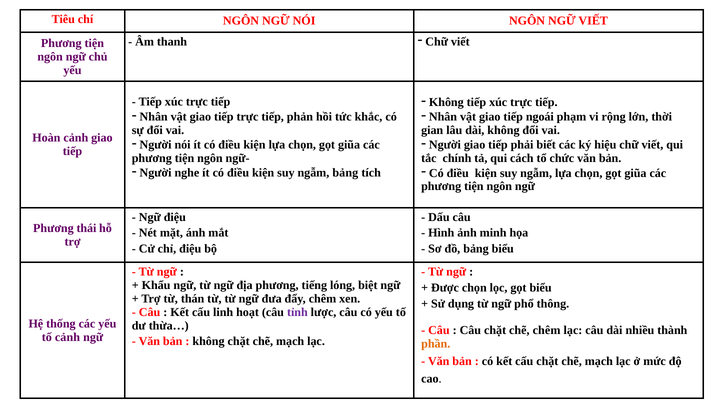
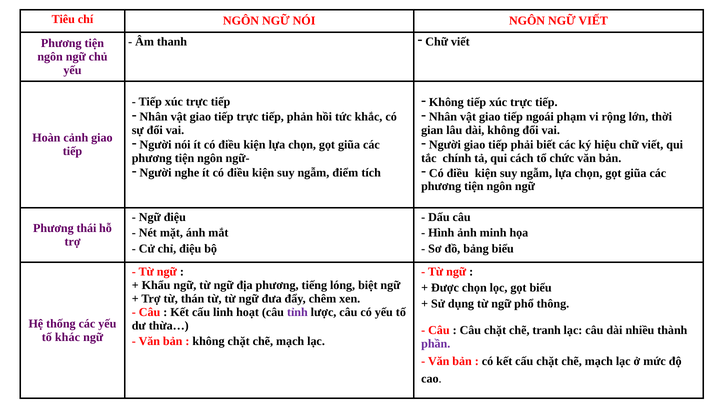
ngẫm bảng: bảng -> điểm
chẽ chêm: chêm -> tranh
tố cảnh: cảnh -> khác
phần colour: orange -> purple
